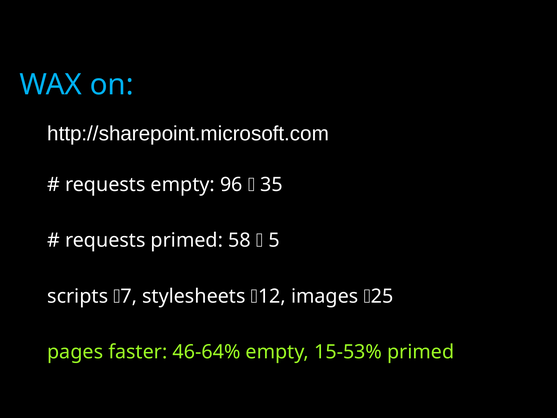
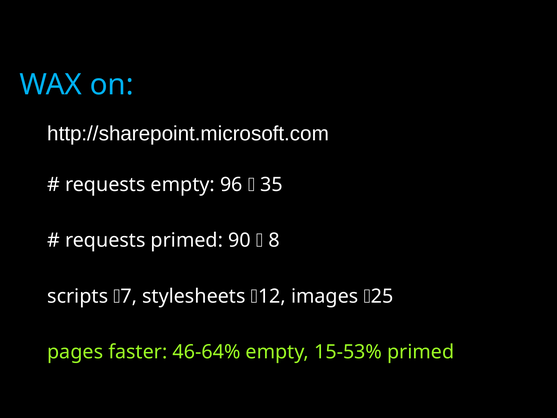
58: 58 -> 90
5: 5 -> 8
